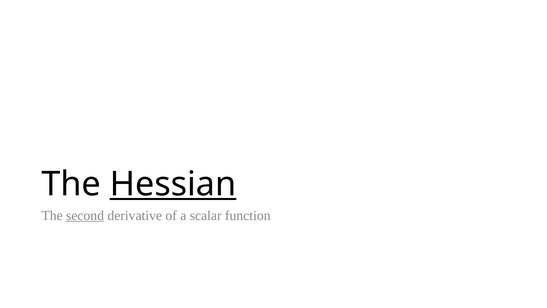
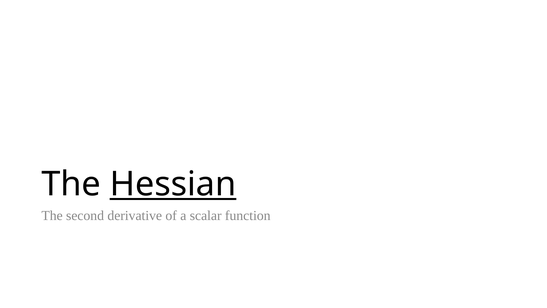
second underline: present -> none
